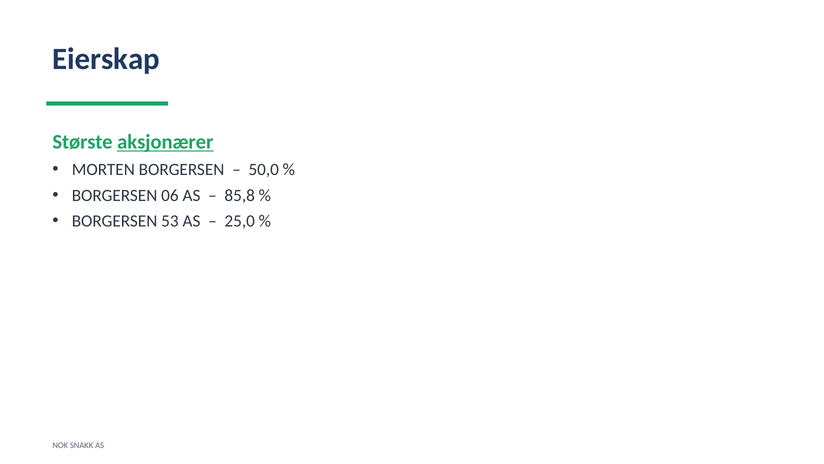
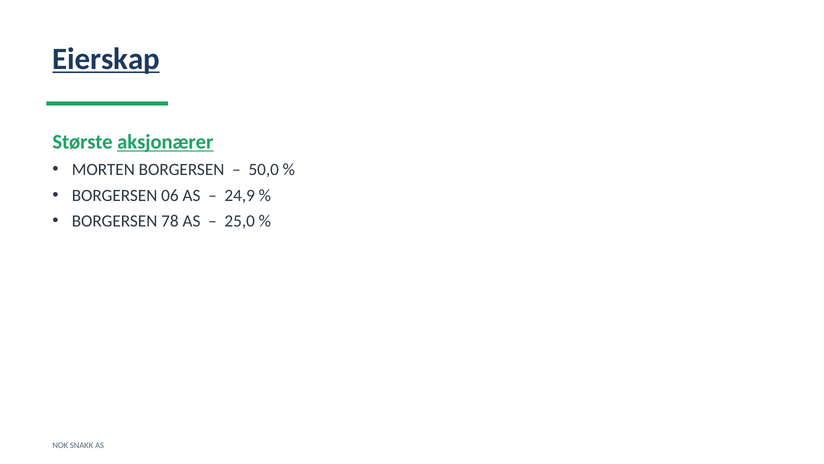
Eierskap underline: none -> present
85,8: 85,8 -> 24,9
53: 53 -> 78
